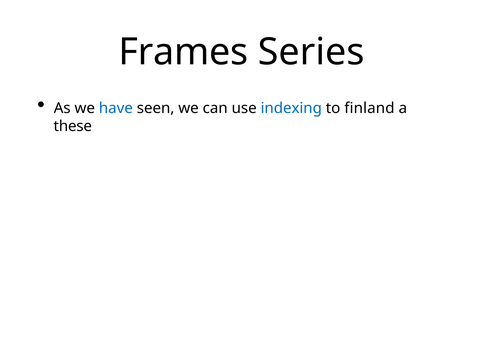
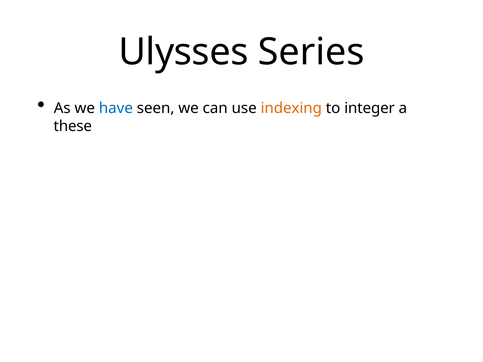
Frames: Frames -> Ulysses
indexing colour: blue -> orange
finland: finland -> integer
